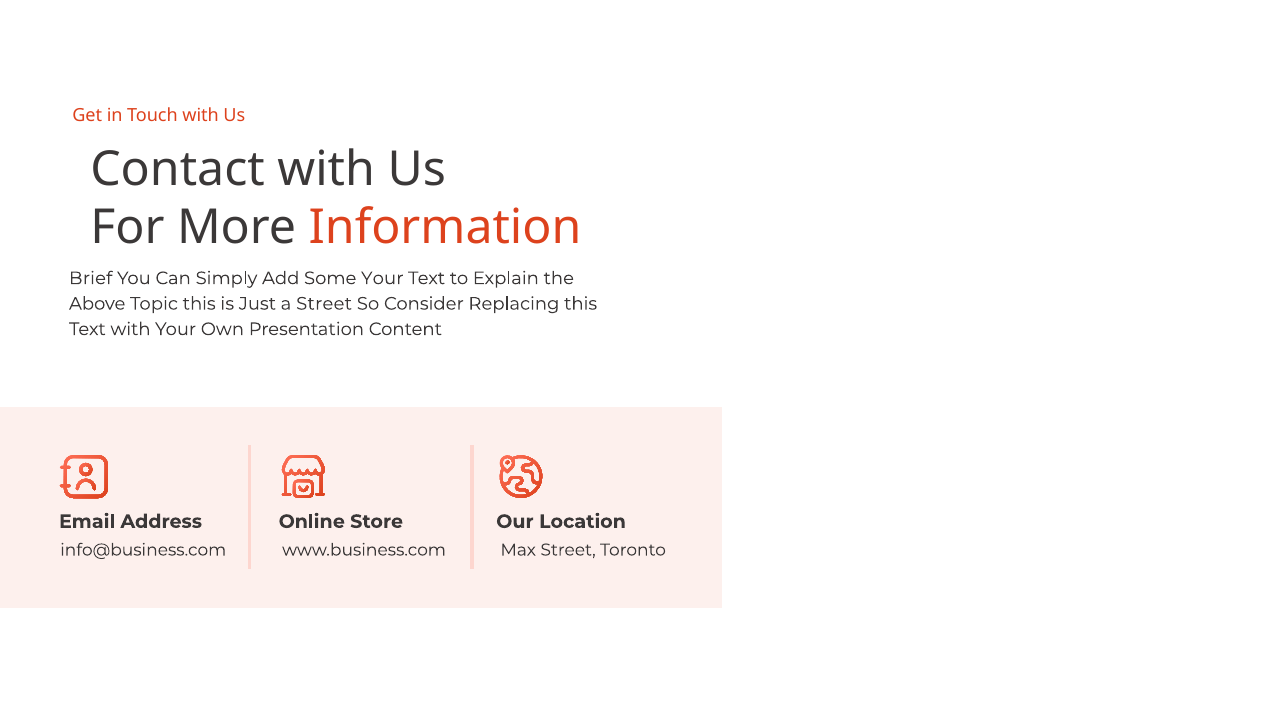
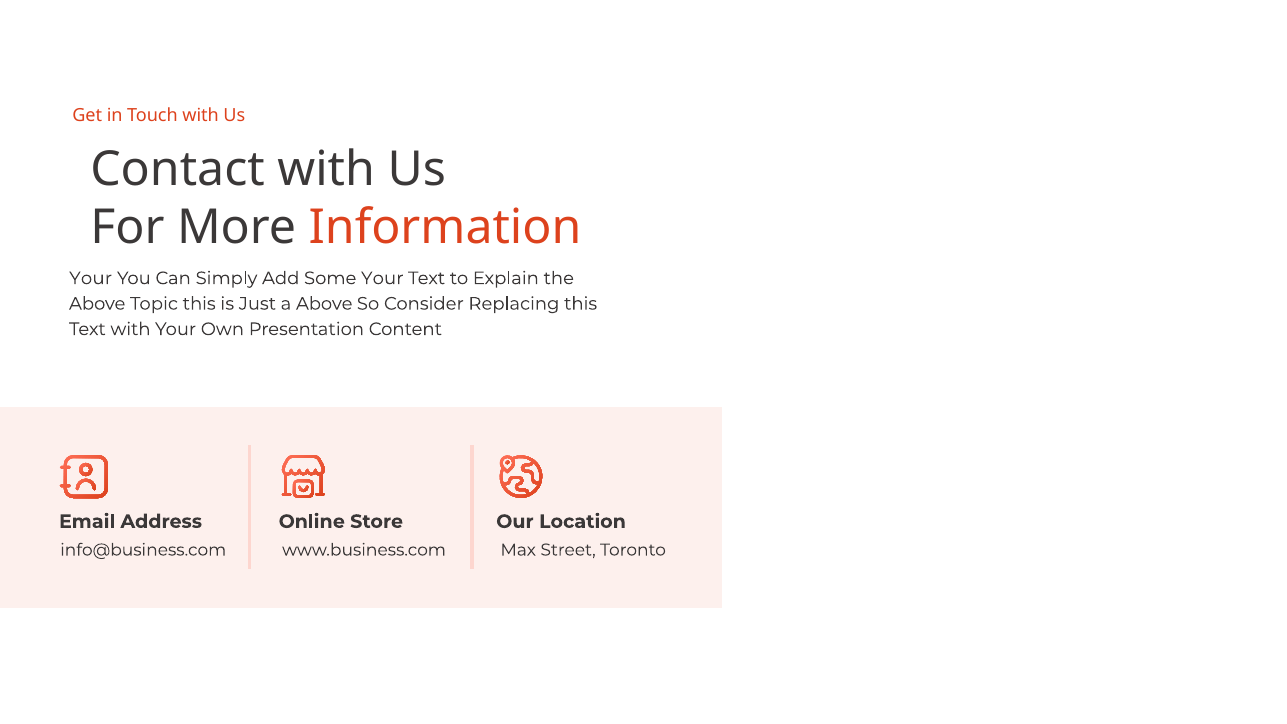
Brief at (91, 278): Brief -> Your
a Street: Street -> Above
